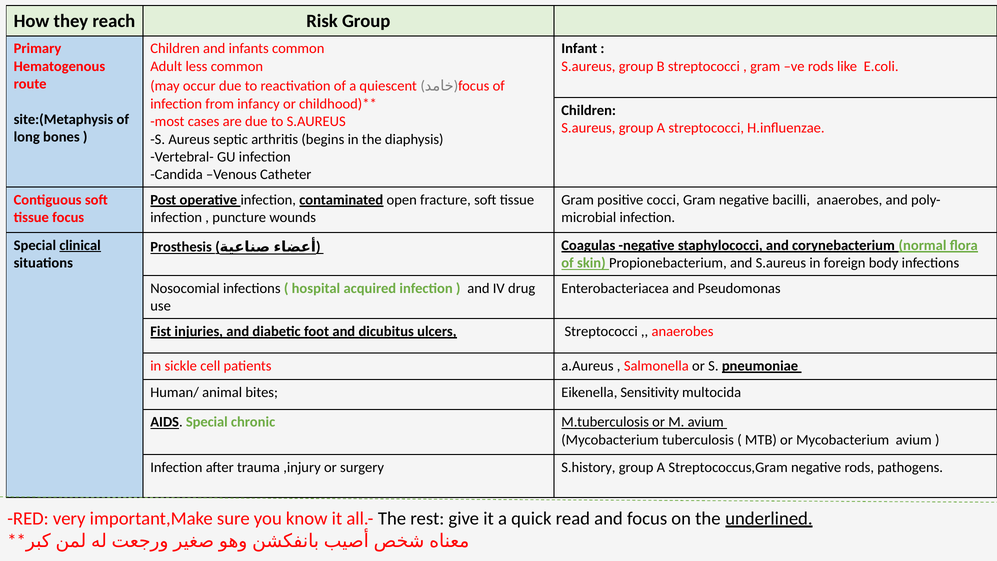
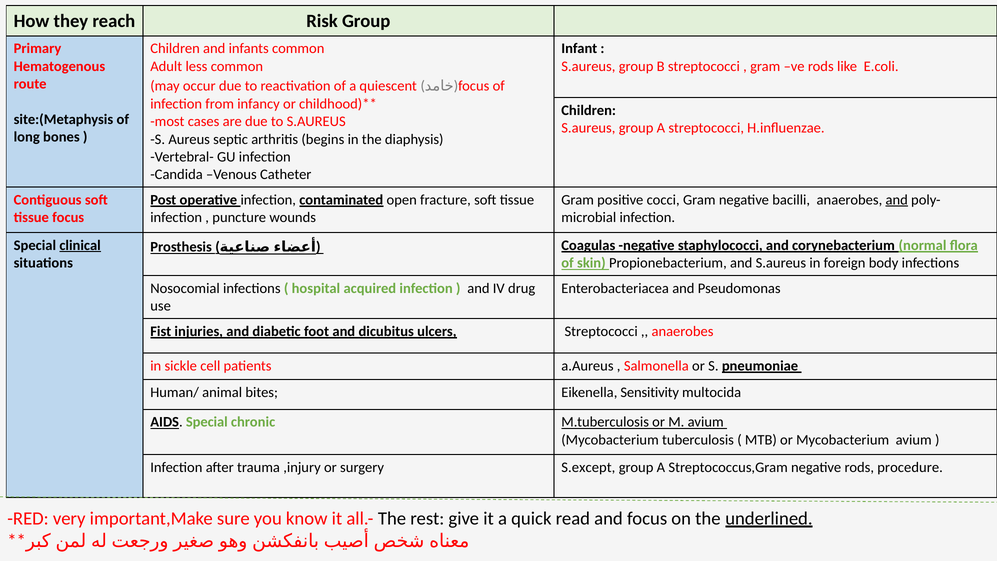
and at (897, 200) underline: none -> present
S.history: S.history -> S.except
pathogens: pathogens -> procedure
